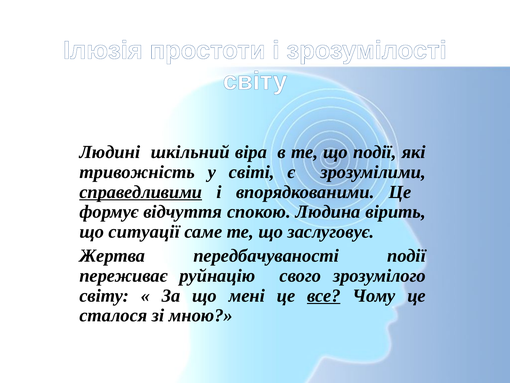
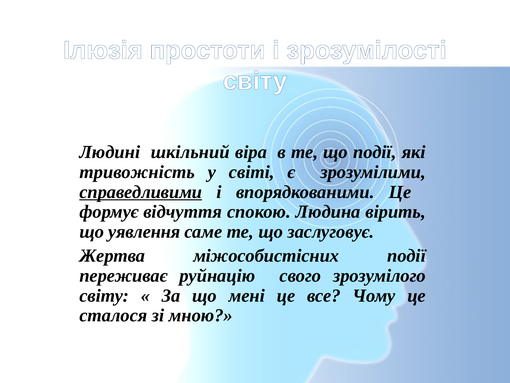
ситуації: ситуації -> уявлення
передбачуваності: передбачуваності -> міжособистісних
все underline: present -> none
